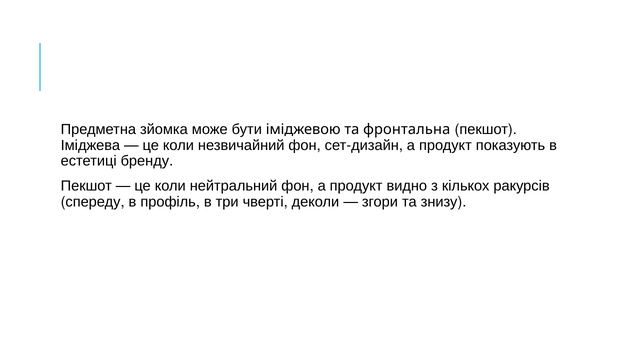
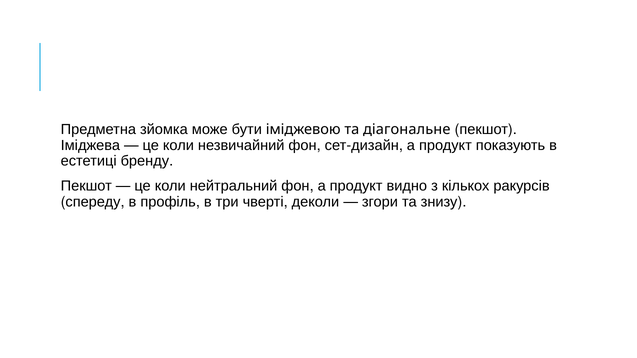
фронтальна: фронтальна -> діагональне
